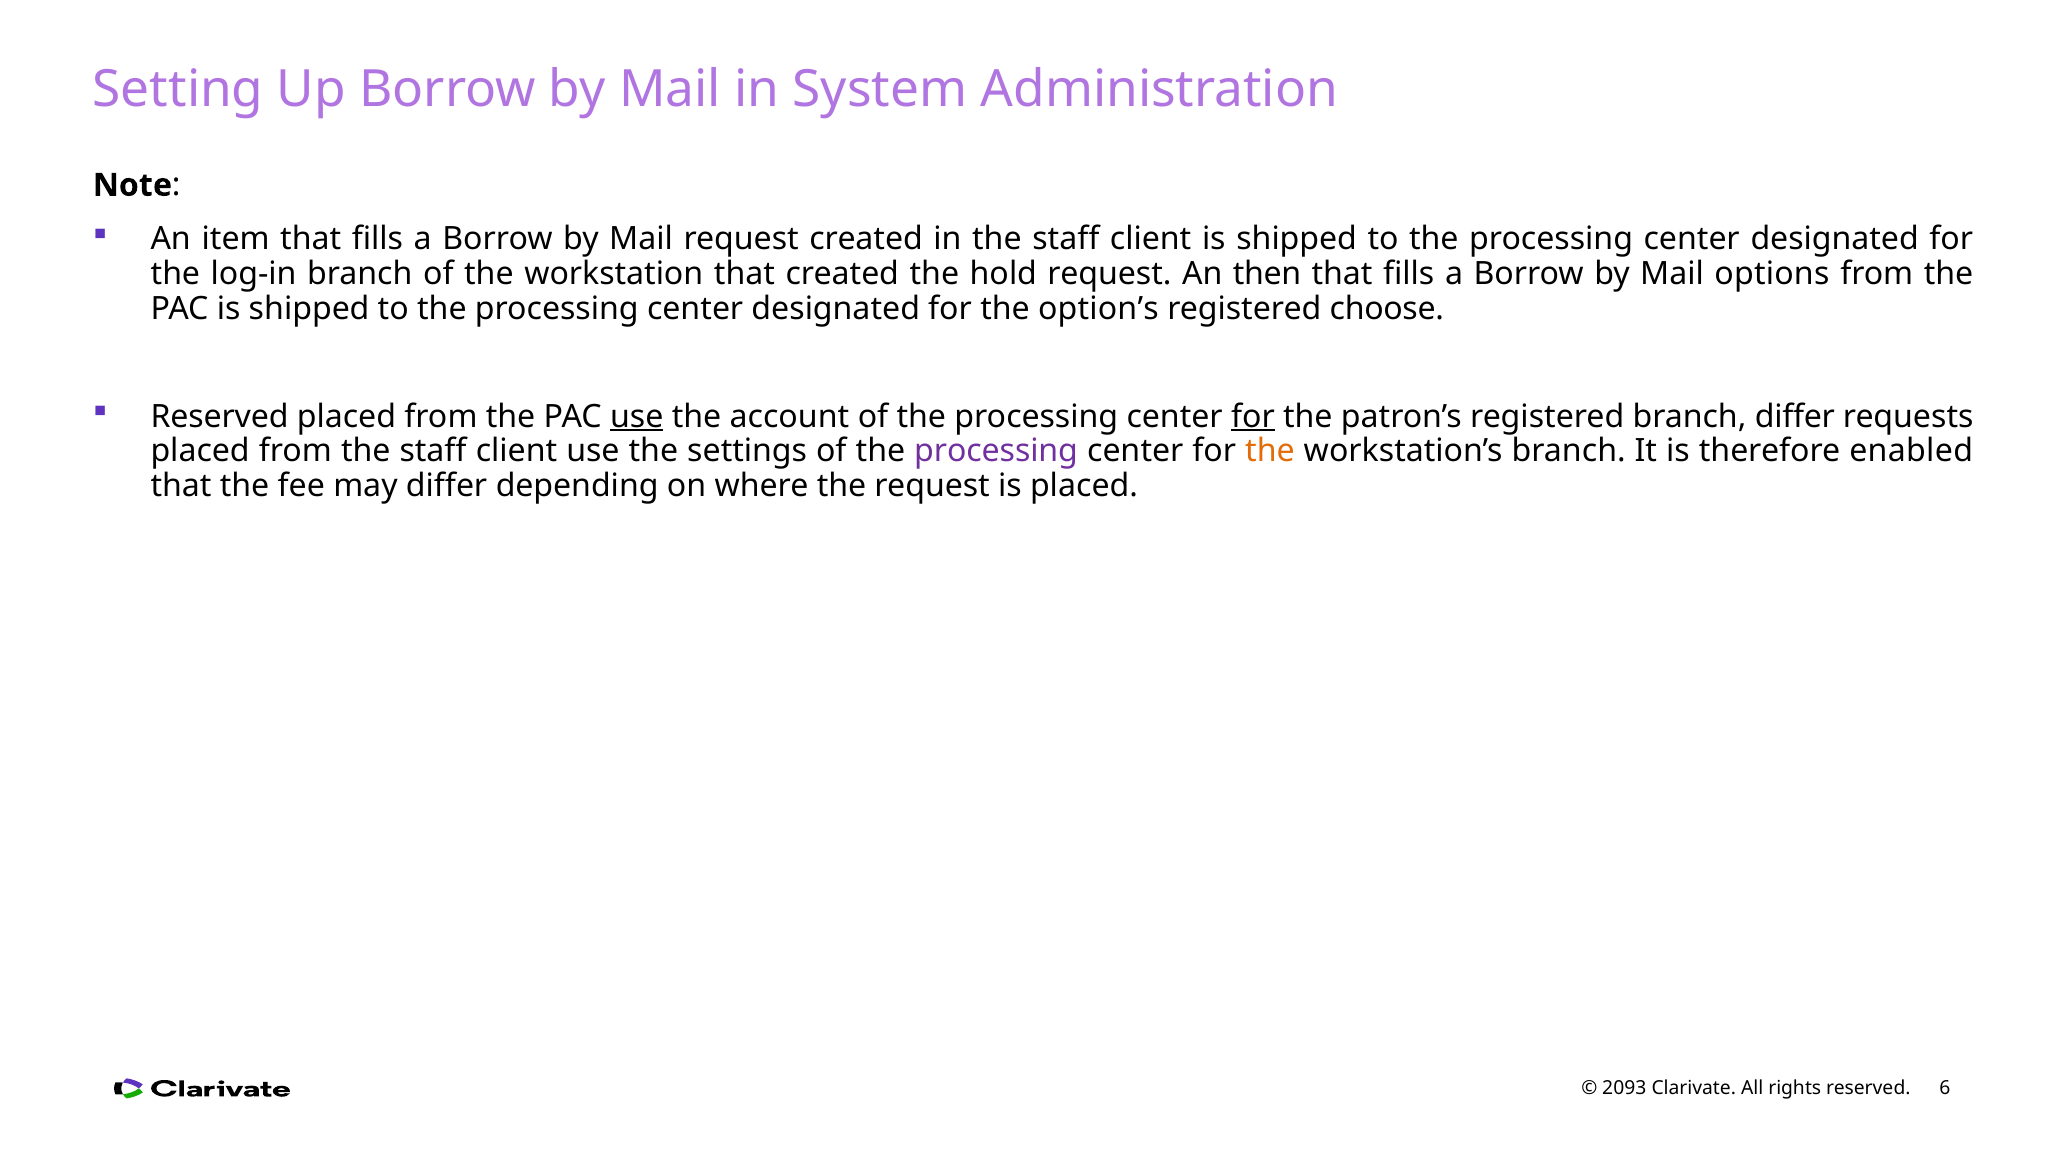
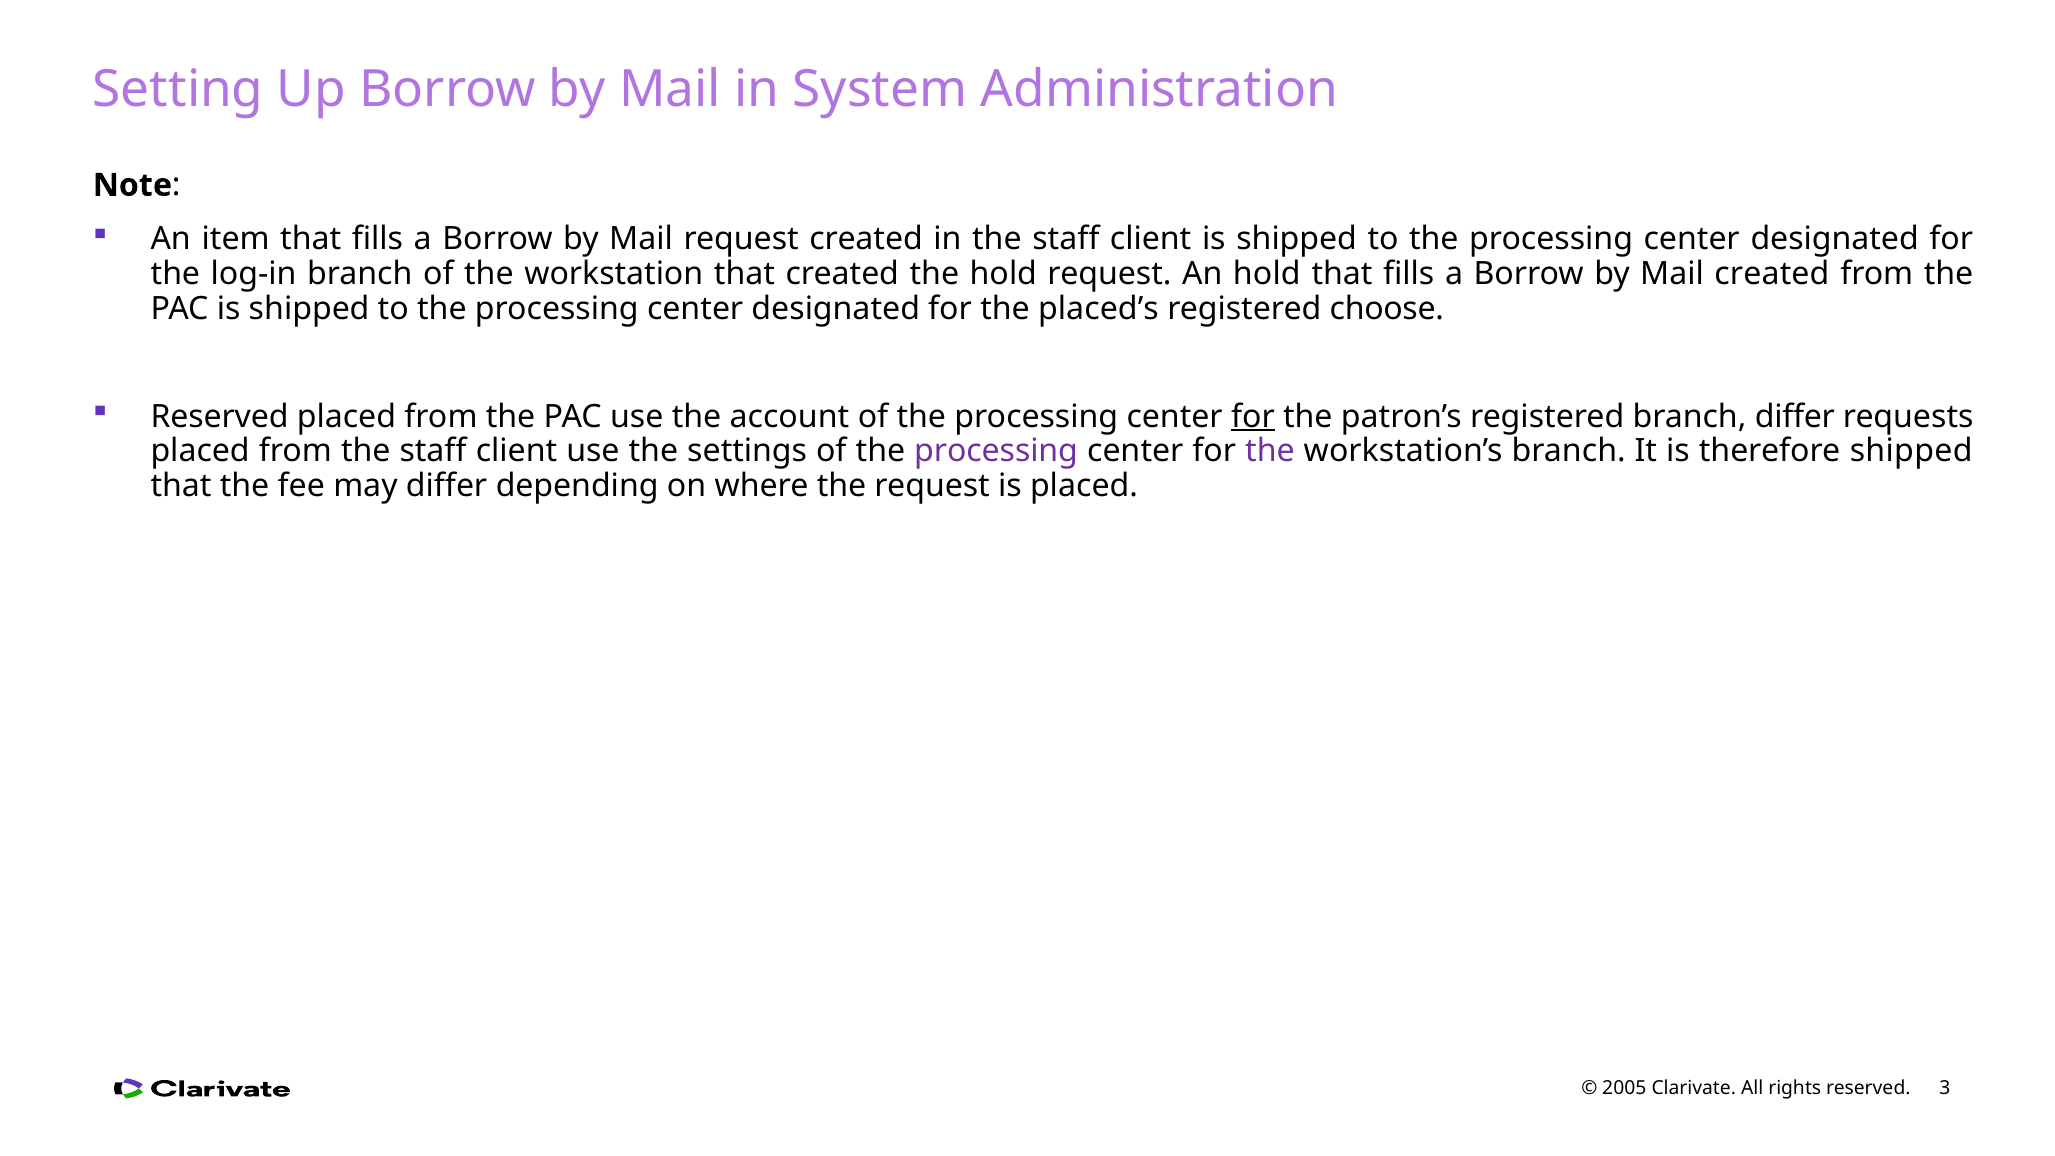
An then: then -> hold
Mail options: options -> created
option’s: option’s -> placed’s
use at (637, 417) underline: present -> none
the at (1270, 451) colour: orange -> purple
therefore enabled: enabled -> shipped
2093: 2093 -> 2005
6: 6 -> 3
